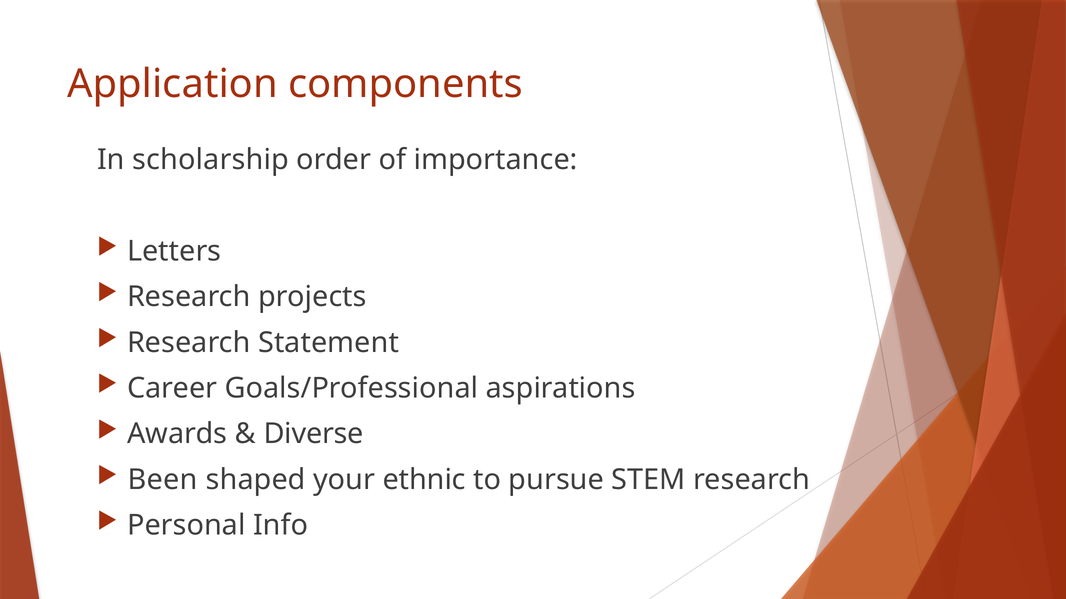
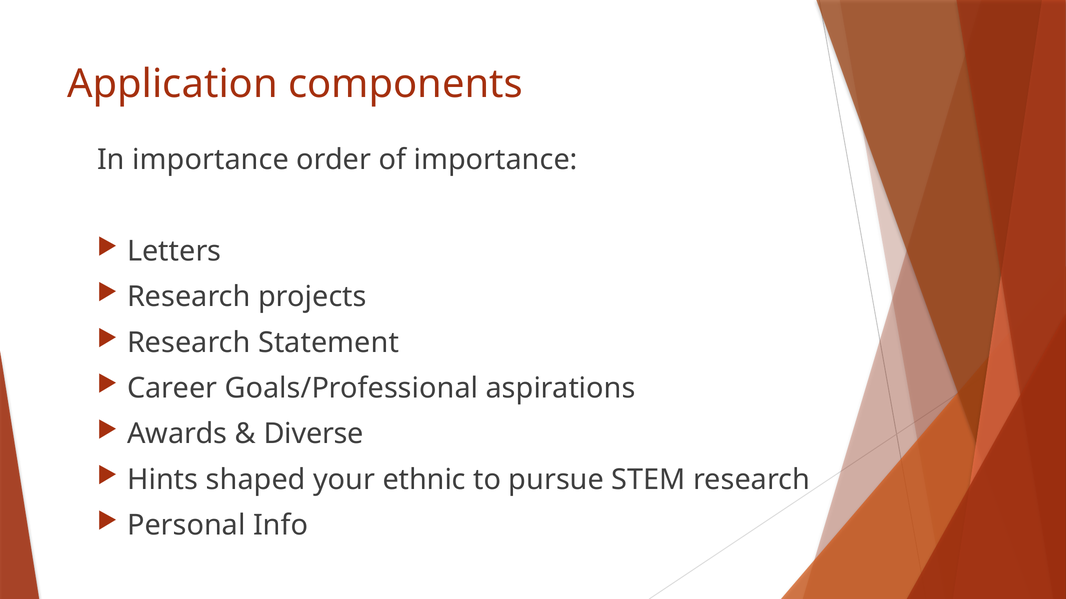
In scholarship: scholarship -> importance
Been: Been -> Hints
